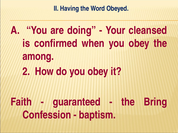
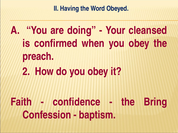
among: among -> preach
guaranteed: guaranteed -> confidence
